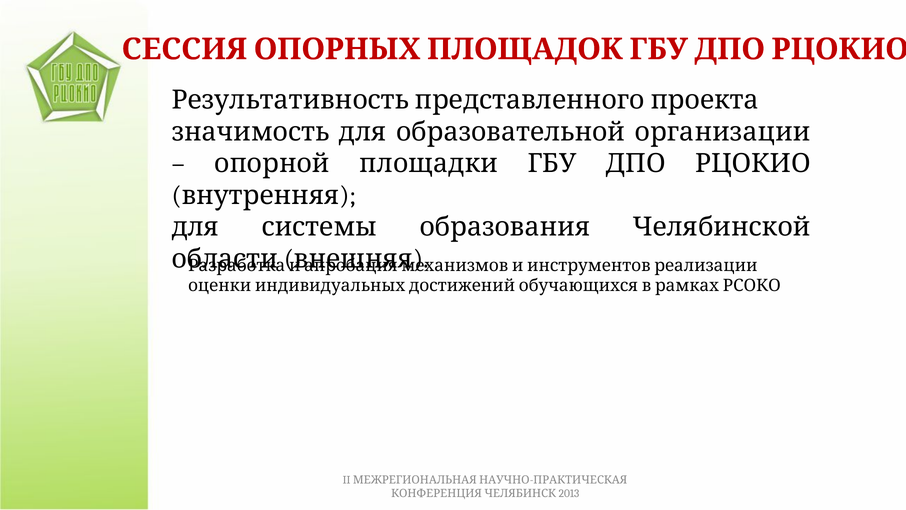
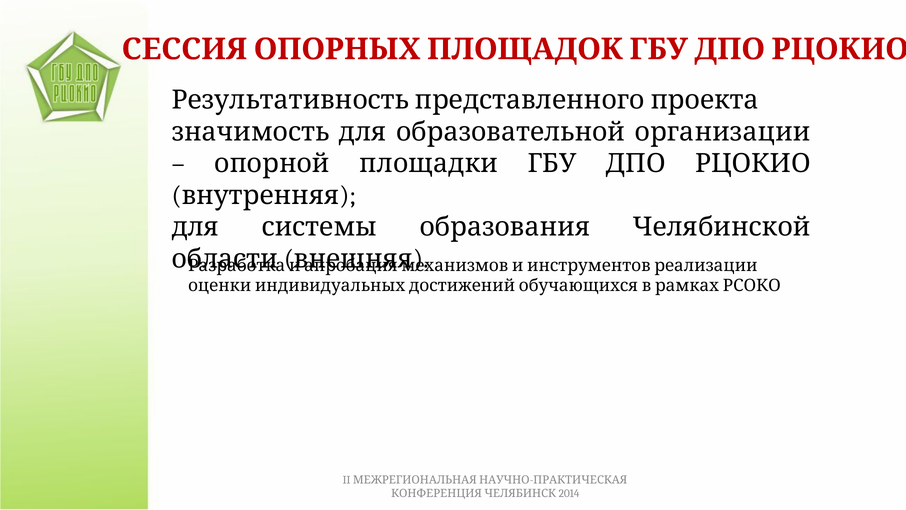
2013: 2013 -> 2014
